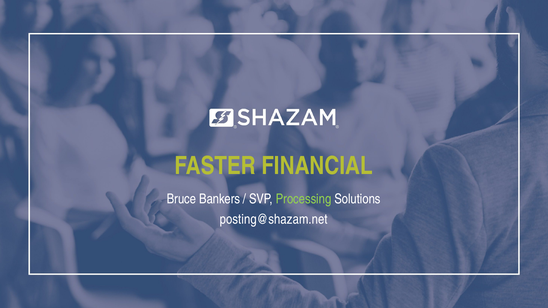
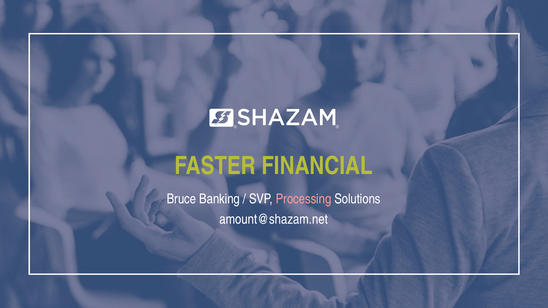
Bankers: Bankers -> Banking
Processing colour: light green -> pink
posting@shazam.net: posting@shazam.net -> amount@shazam.net
